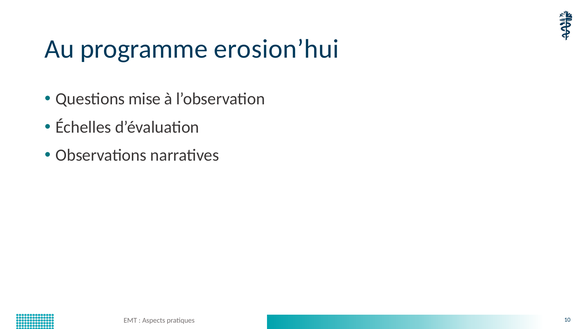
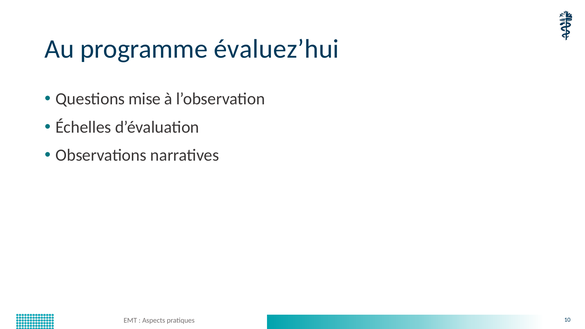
erosion’hui: erosion’hui -> évaluez’hui
